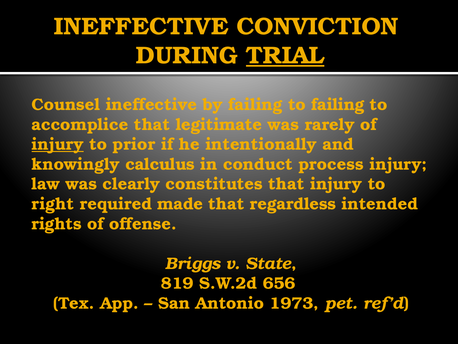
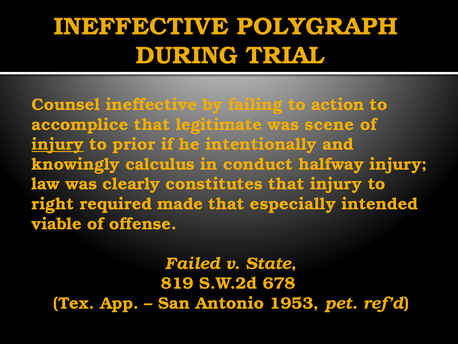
CONVICTION: CONVICTION -> POLYGRAPH
TRIAL underline: present -> none
to failing: failing -> action
rarely: rarely -> scene
process: process -> halfway
regardless: regardless -> especially
rights: rights -> viable
Briggs: Briggs -> Failed
656: 656 -> 678
1973: 1973 -> 1953
